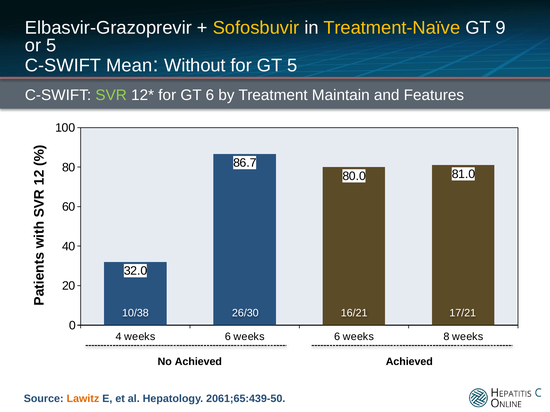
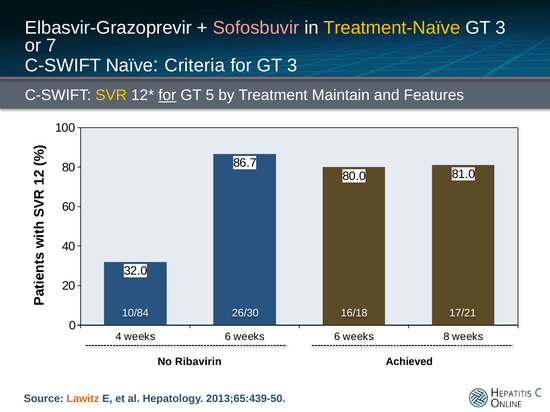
Sofosbuvir colour: yellow -> pink
9 at (501, 28): 9 -> 3
or 5: 5 -> 7
Mean: Mean -> Naïve
Without: Without -> Criteria
for GT 5: 5 -> 3
SVR colour: light green -> yellow
for at (167, 95) underline: none -> present
GT 6: 6 -> 5
10/38: 10/38 -> 10/84
16/21: 16/21 -> 16/18
No Achieved: Achieved -> Ribavirin
2061;65:439-50: 2061;65:439-50 -> 2013;65:439-50
